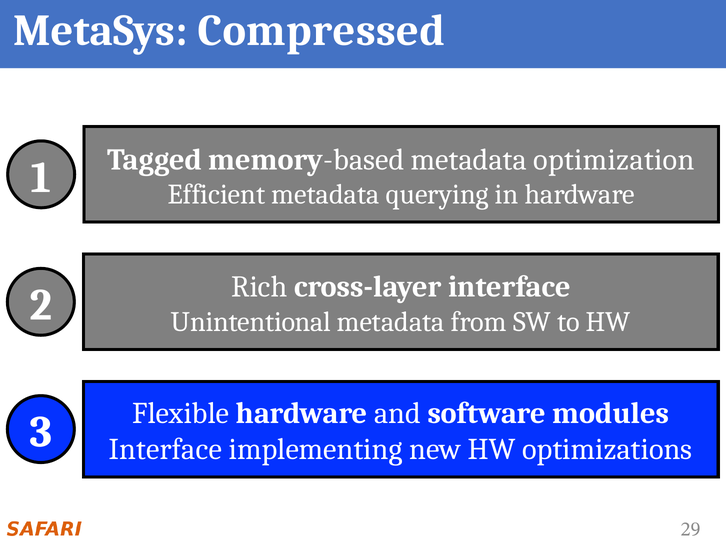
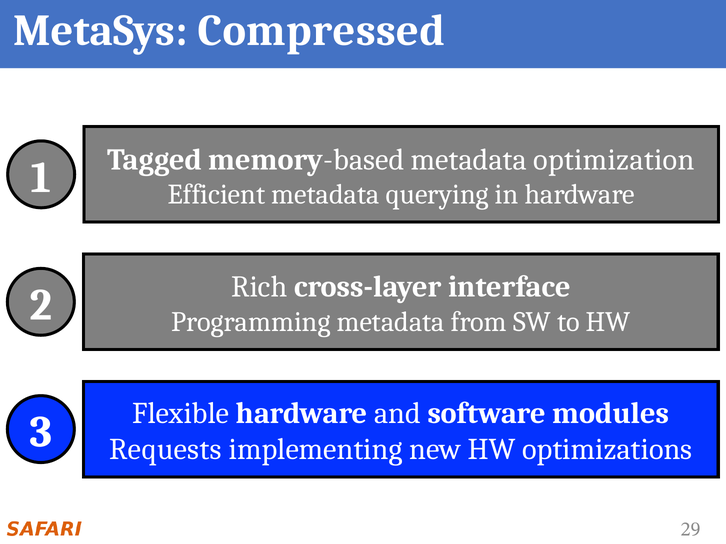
Unintentional: Unintentional -> Programming
Interface at (165, 450): Interface -> Requests
